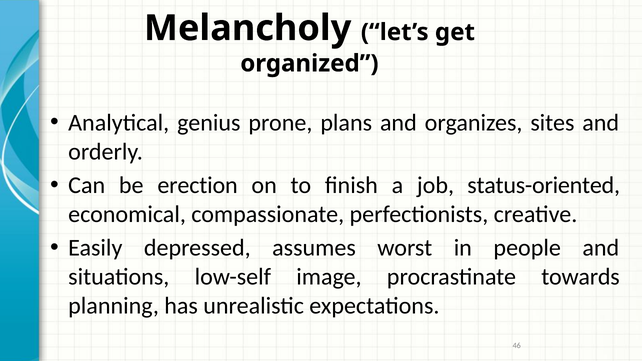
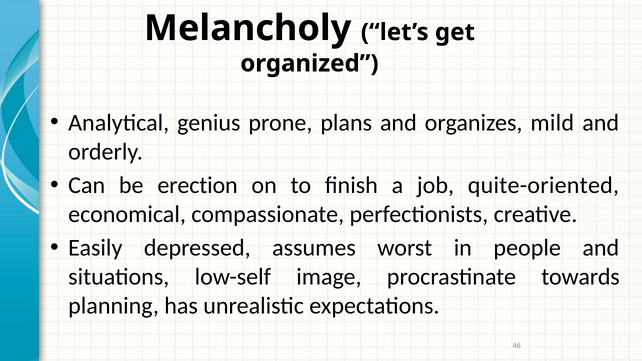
sites: sites -> mild
status-oriented: status-oriented -> quite-oriented
